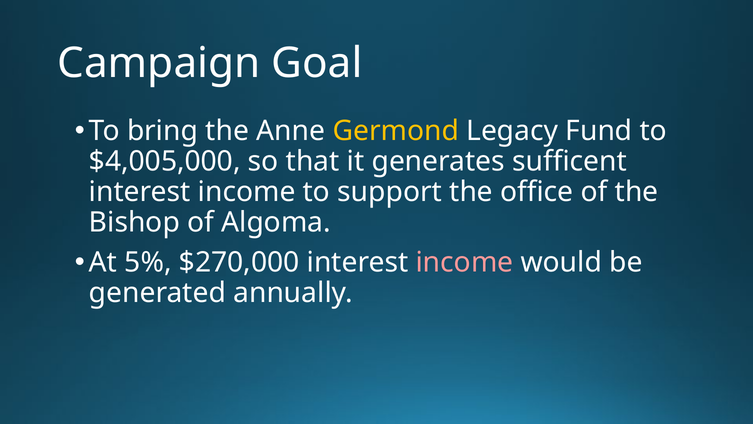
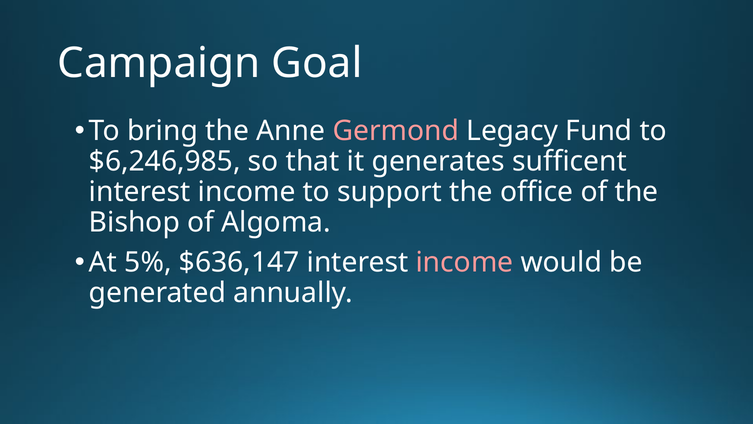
Germond colour: yellow -> pink
$4,005,000: $4,005,000 -> $6,246,985
$270,000: $270,000 -> $636,147
